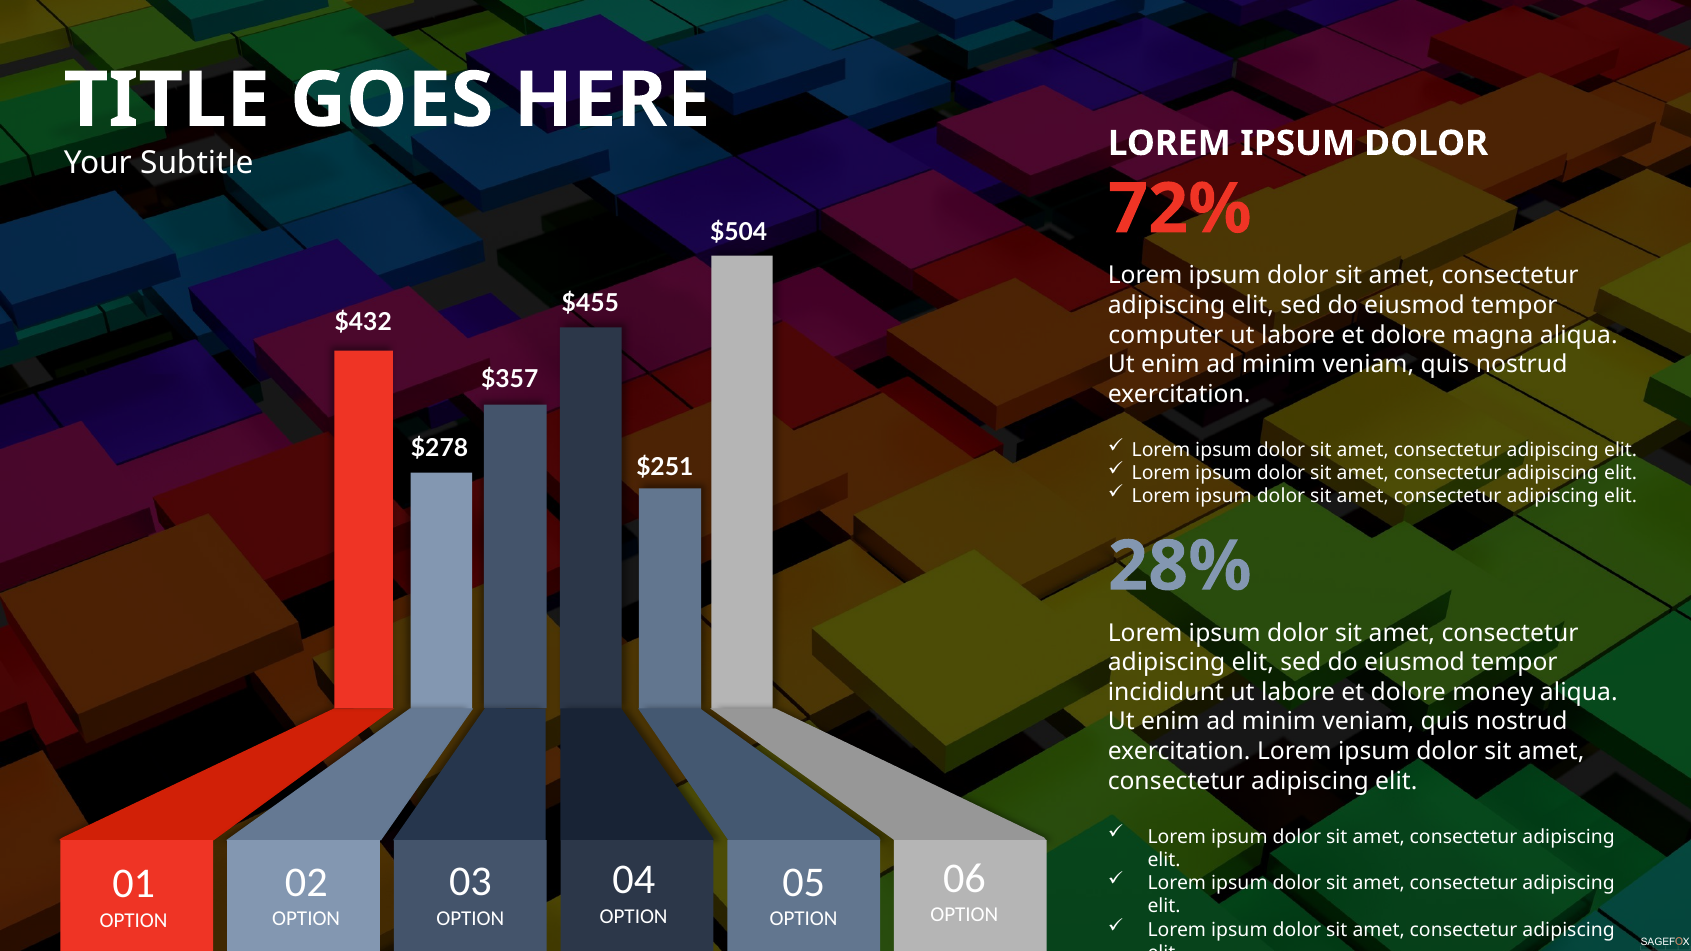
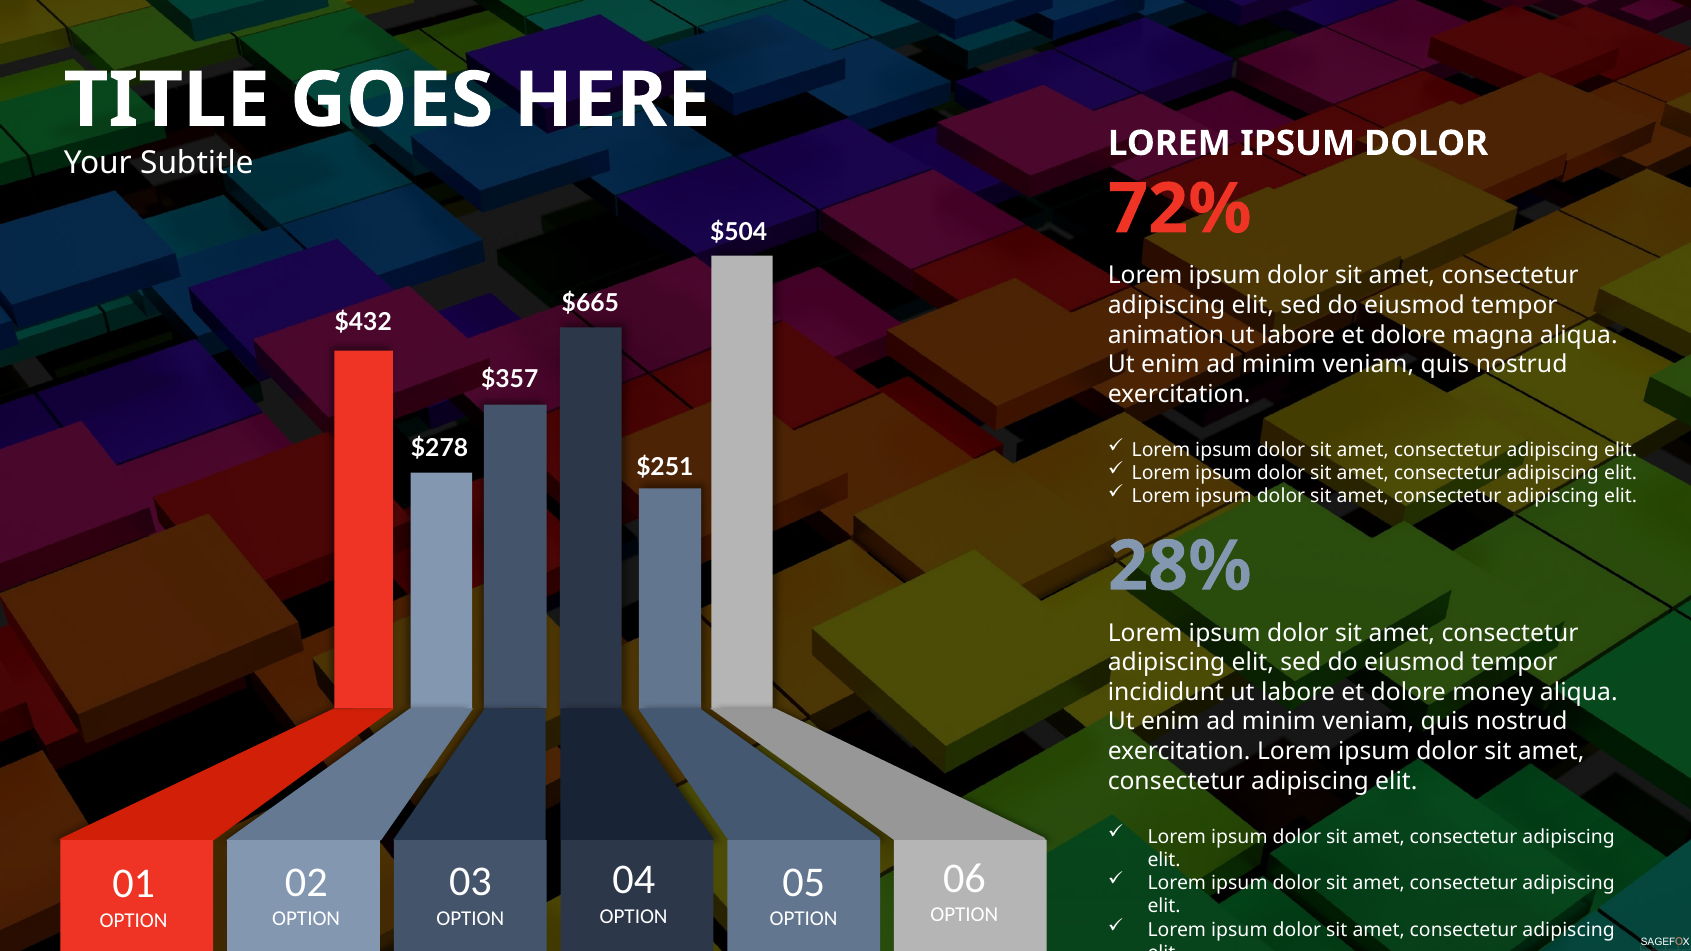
$455: $455 -> $665
computer: computer -> animation
